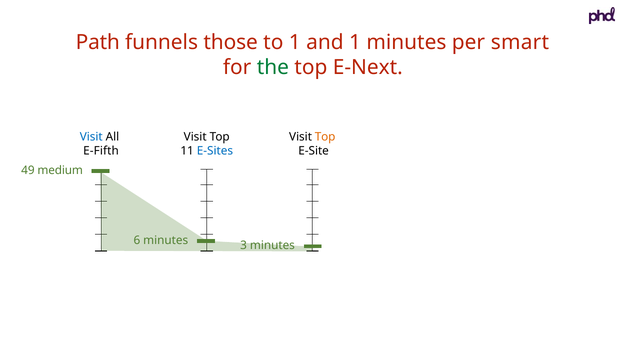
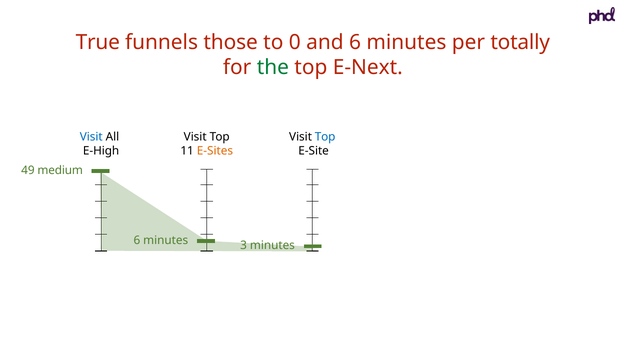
Path: Path -> True
to 1: 1 -> 0
and 1: 1 -> 6
smart: smart -> totally
Top at (325, 137) colour: orange -> blue
E-Fifth: E-Fifth -> E-High
E-Sites colour: blue -> orange
